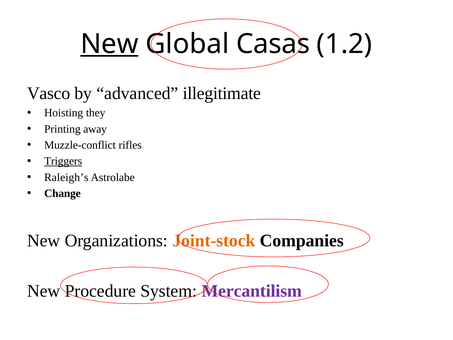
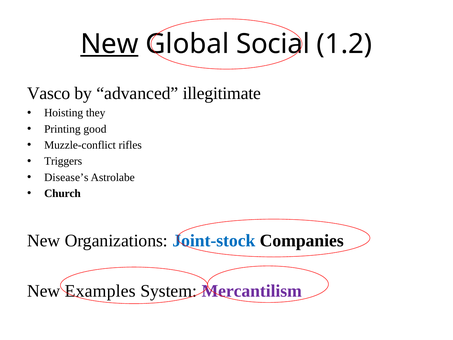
Casas: Casas -> Social
away: away -> good
Triggers underline: present -> none
Raleigh’s: Raleigh’s -> Disease’s
Change: Change -> Church
Joint-stock colour: orange -> blue
Procedure: Procedure -> Examples
